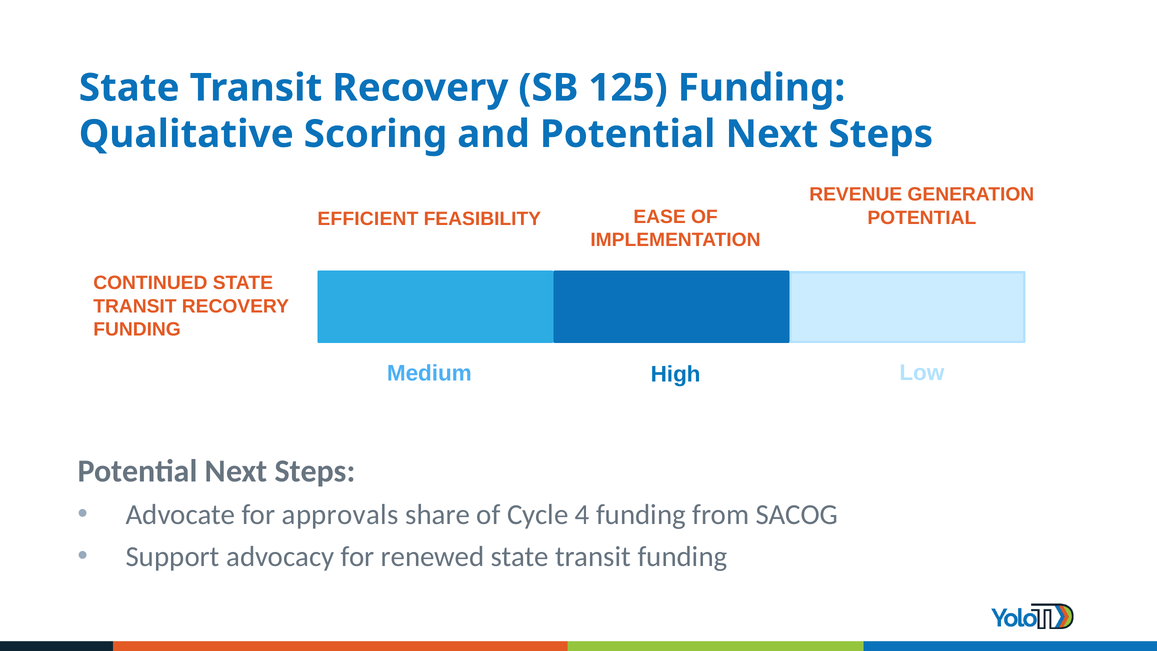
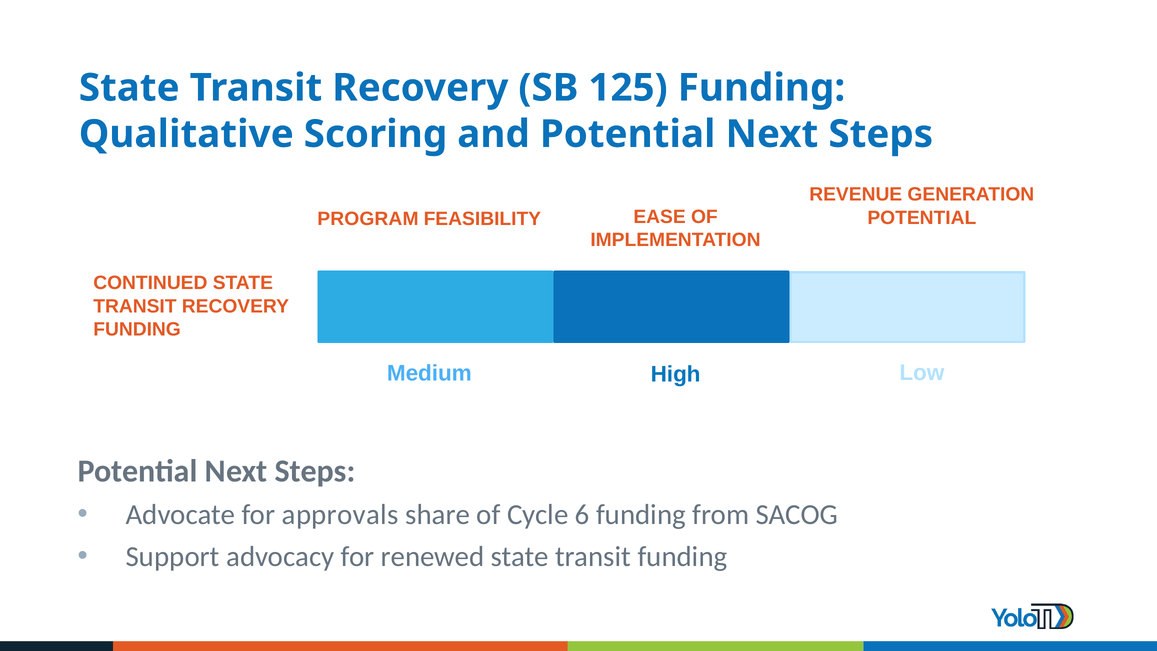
EFFICIENT: EFFICIENT -> PROGRAM
4: 4 -> 6
